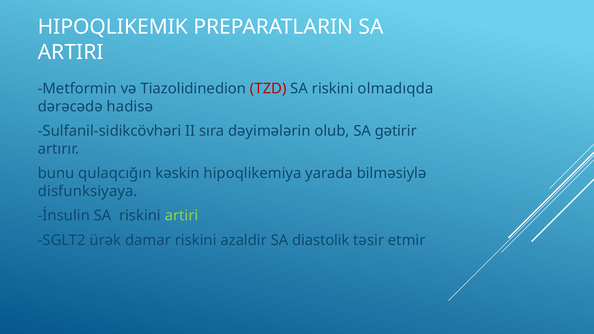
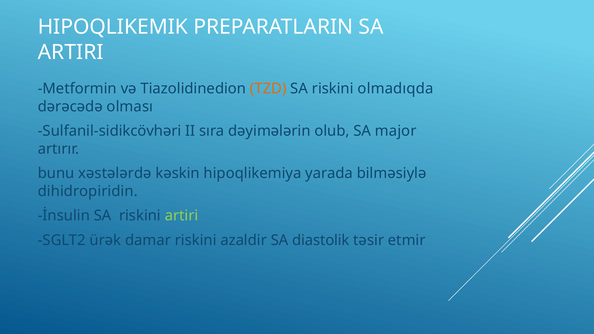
TZD colour: red -> orange
hadisə: hadisə -> olması
gətirir: gətirir -> major
qulaqcığın: qulaqcığın -> xəstələrdə
disfunksiyaya: disfunksiyaya -> dihidropiridin
